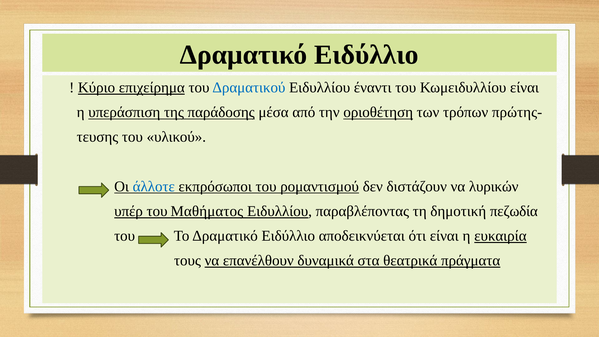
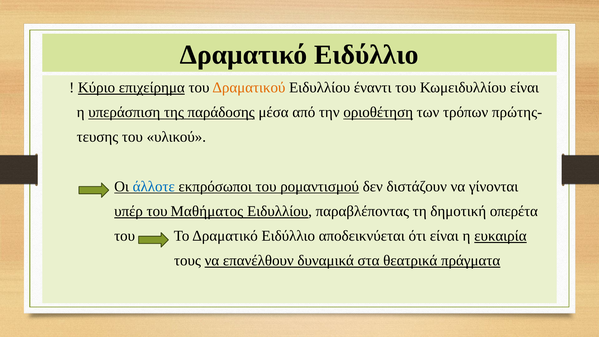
Δραματικού colour: blue -> orange
λυρικών: λυρικών -> γίνονται
πεζωδία: πεζωδία -> οπερέτα
